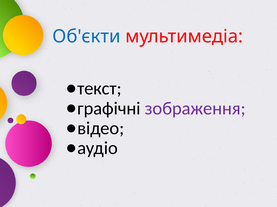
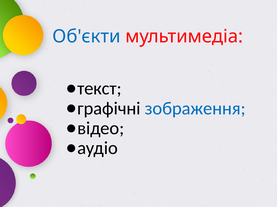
зображення colour: purple -> blue
